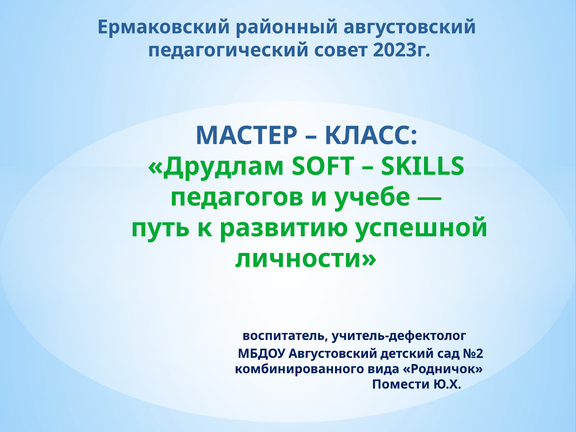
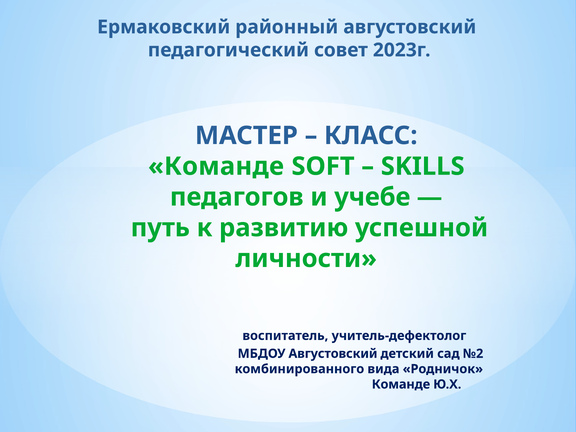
Друдлам at (216, 166): Друдлам -> Команде
Помести at (401, 384): Помести -> Команде
